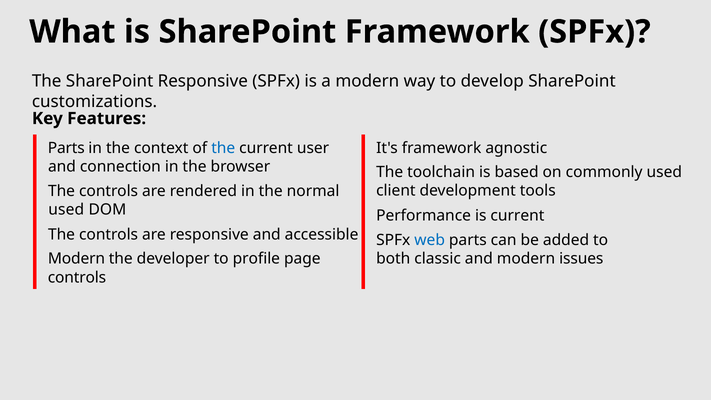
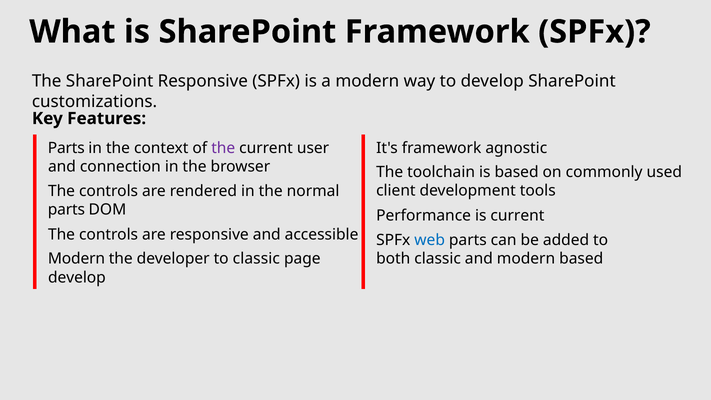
the at (223, 148) colour: blue -> purple
used at (66, 210): used -> parts
to profile: profile -> classic
modern issues: issues -> based
controls at (77, 277): controls -> develop
